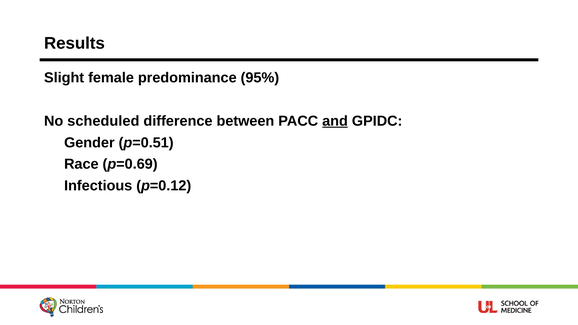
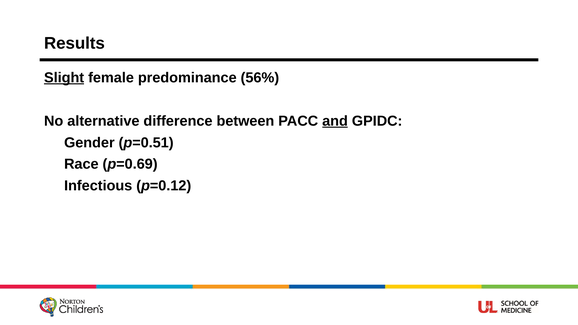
Slight underline: none -> present
95%: 95% -> 56%
scheduled: scheduled -> alternative
